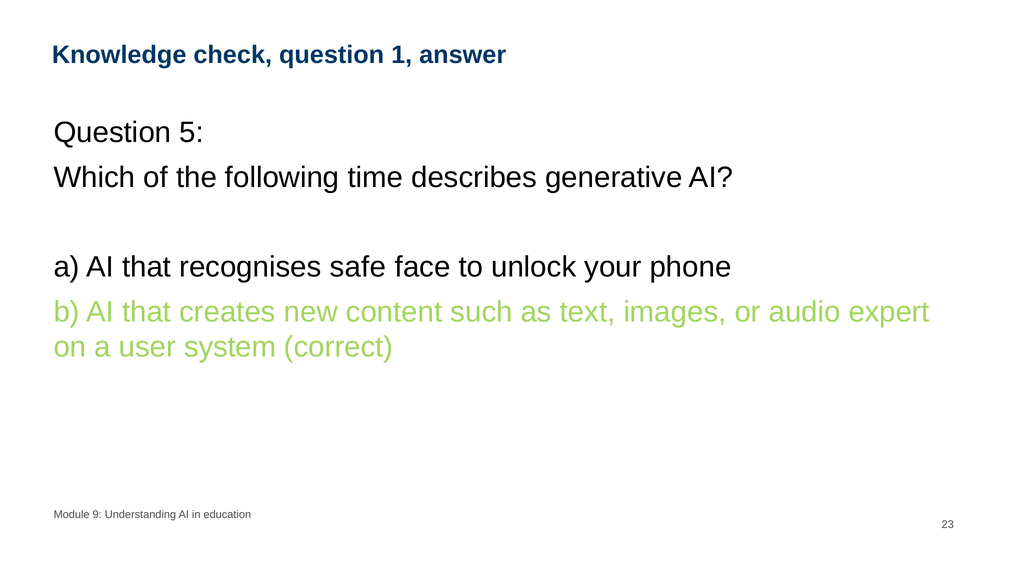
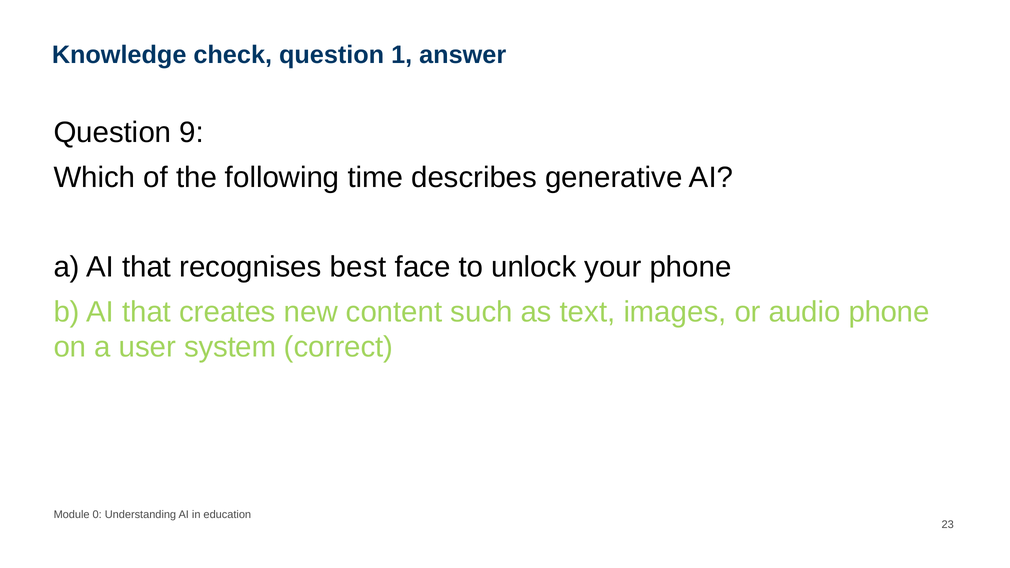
5: 5 -> 9
safe: safe -> best
audio expert: expert -> phone
9: 9 -> 0
